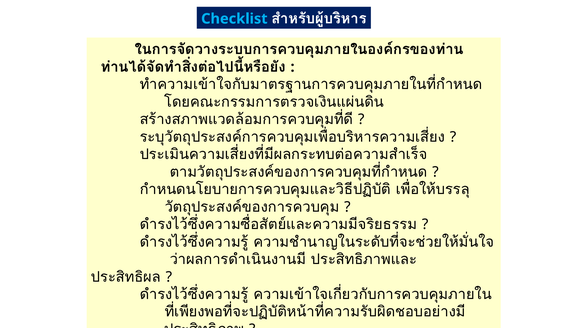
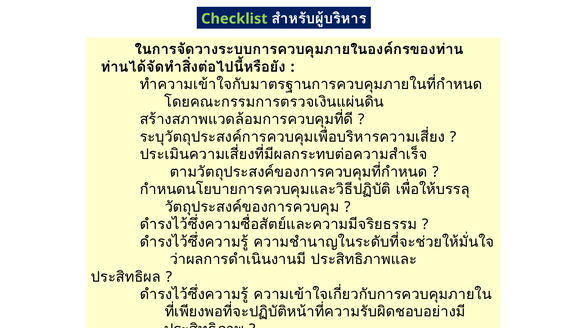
Checklist colour: light blue -> light green
